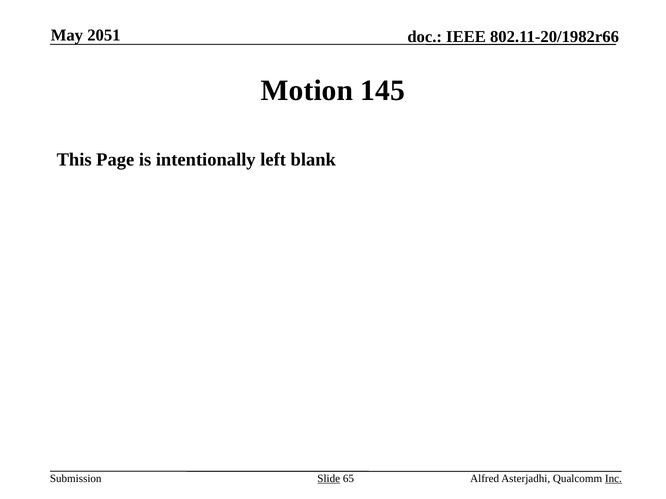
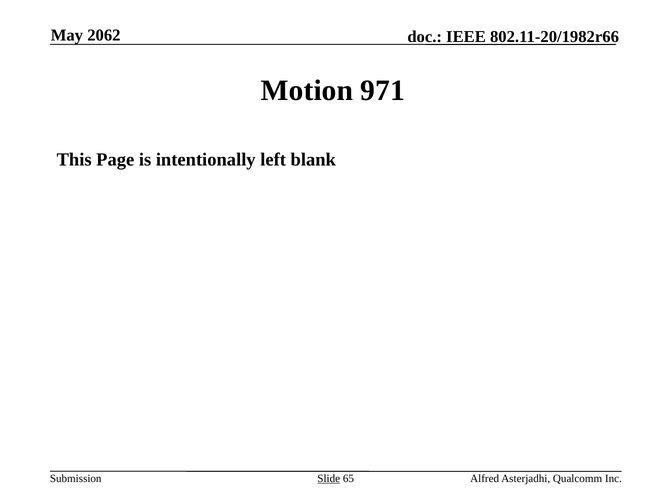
2051: 2051 -> 2062
145: 145 -> 971
Inc underline: present -> none
